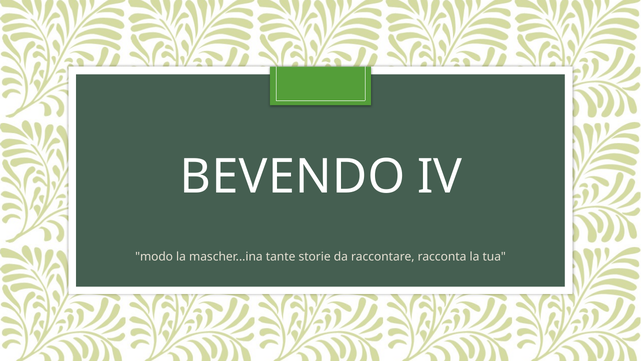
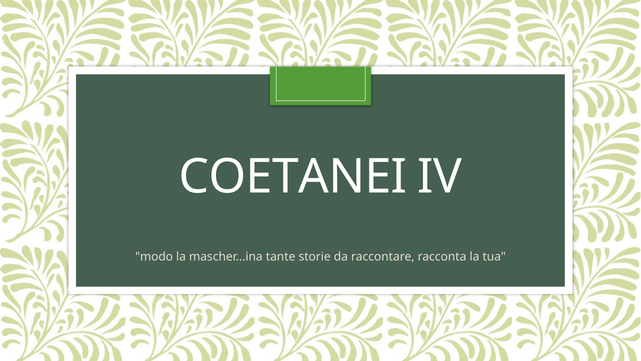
BEVENDO: BEVENDO -> COETANEI
